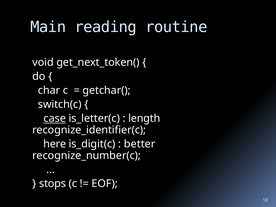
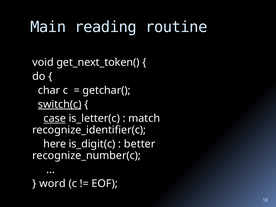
switch(c underline: none -> present
length: length -> match
stops: stops -> word
